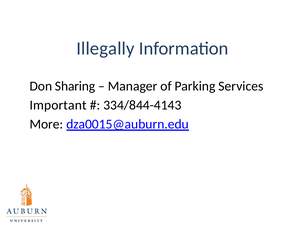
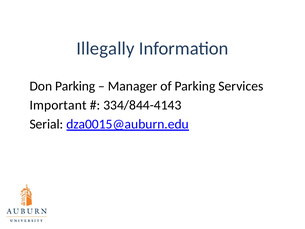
Don Sharing: Sharing -> Parking
More: More -> Serial
